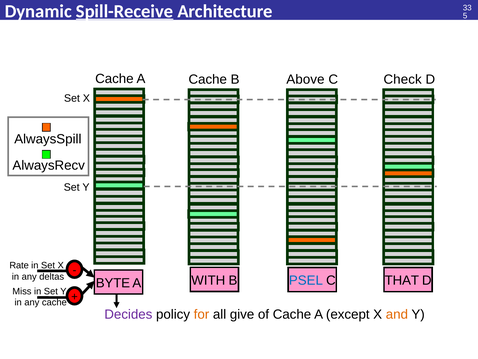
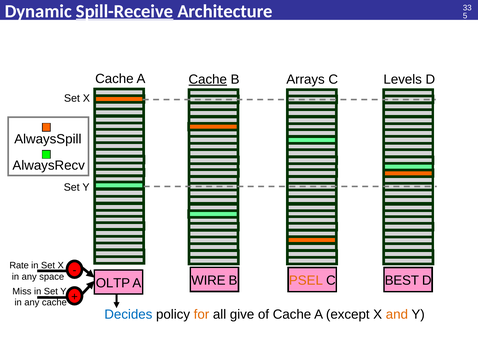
Cache at (208, 79) underline: none -> present
Above: Above -> Arrays
Check: Check -> Levels
deltas: deltas -> space
WITH: WITH -> WIRE
PSEL colour: blue -> orange
THAT: THAT -> BEST
BYTE: BYTE -> OLTP
Decides colour: purple -> blue
